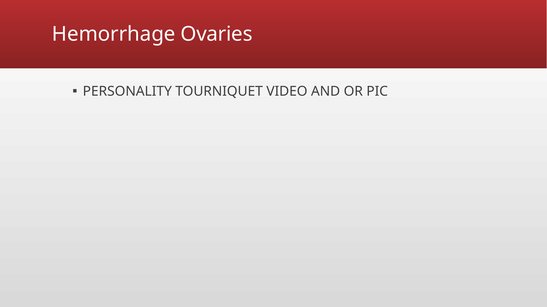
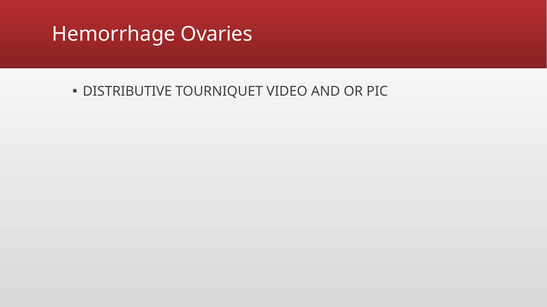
PERSONALITY: PERSONALITY -> DISTRIBUTIVE
